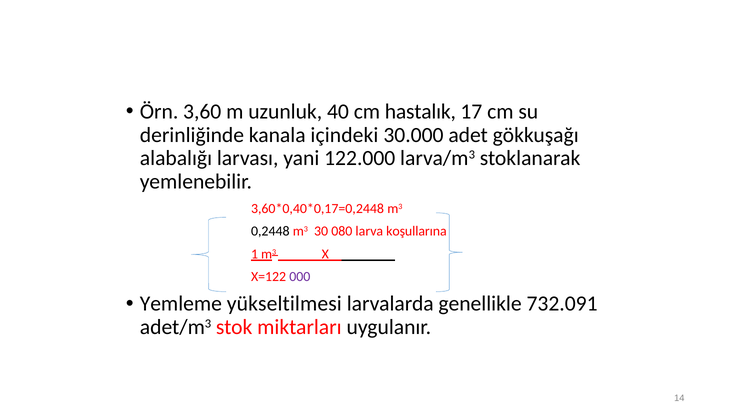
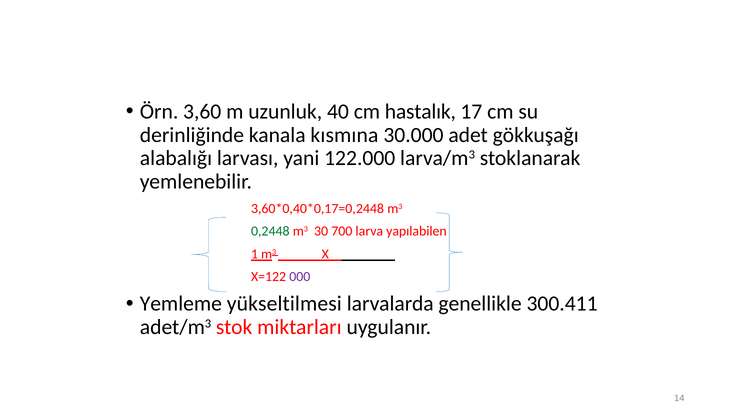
içindeki: içindeki -> kısmına
0,2448 colour: black -> green
080: 080 -> 700
koşullarına: koşullarına -> yapılabilen
732.091: 732.091 -> 300.411
